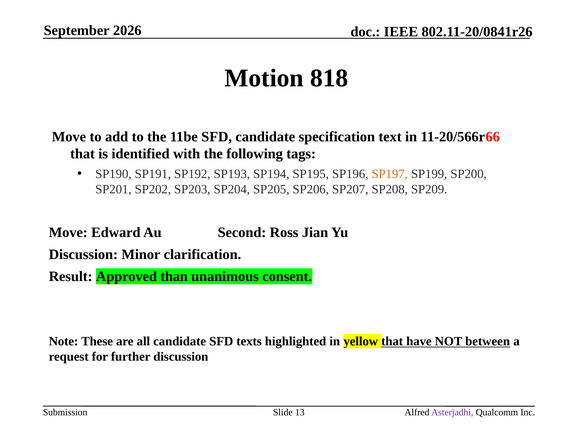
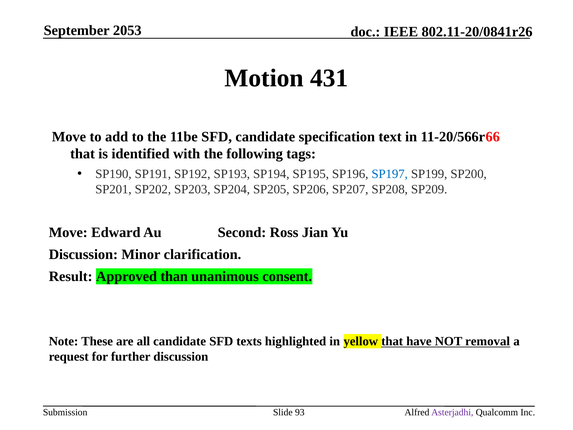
2026: 2026 -> 2053
818: 818 -> 431
SP197 colour: orange -> blue
between: between -> removal
13: 13 -> 93
